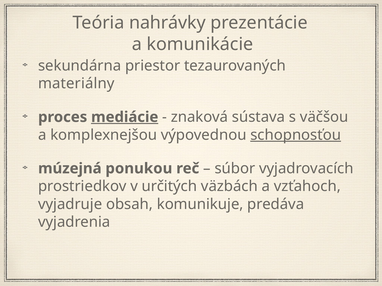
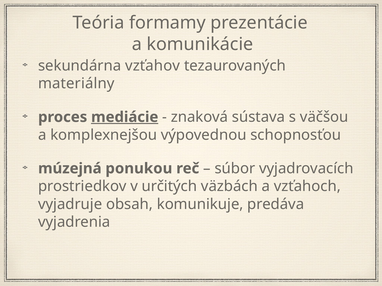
nahrávky: nahrávky -> formamy
priestor: priestor -> vzťahov
schopnosťou underline: present -> none
